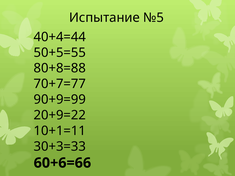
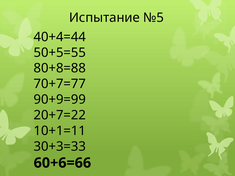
20+9=22: 20+9=22 -> 20+7=22
